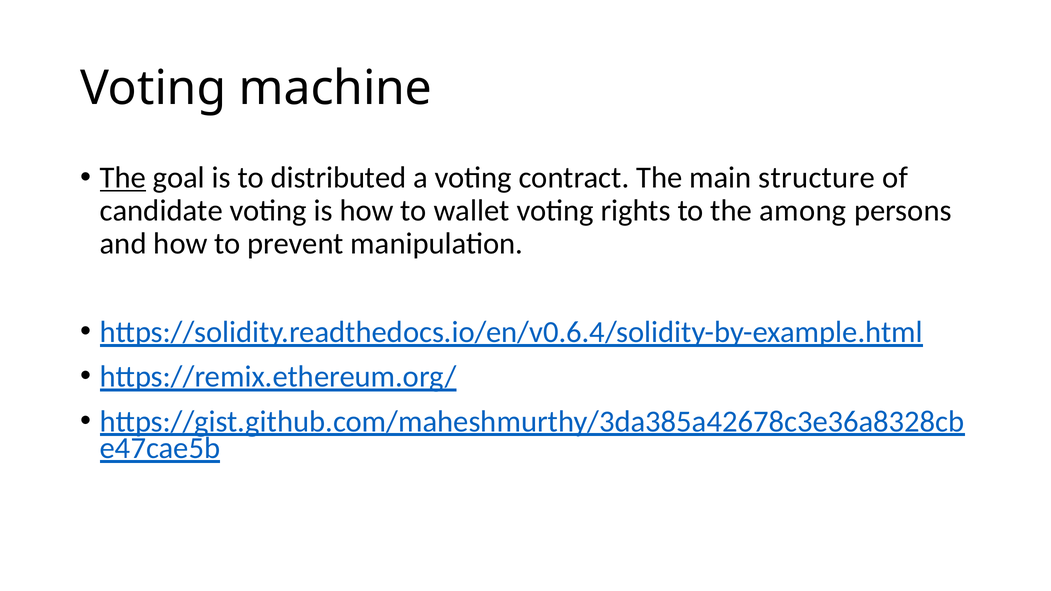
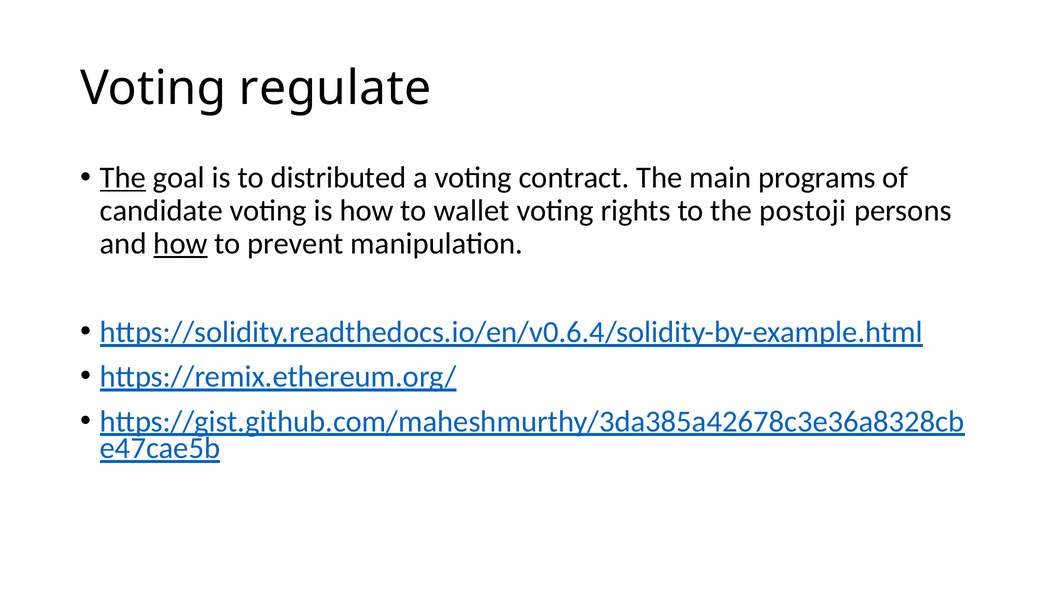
machine: machine -> regulate
structure: structure -> programs
among: among -> postoji
how at (180, 244) underline: none -> present
